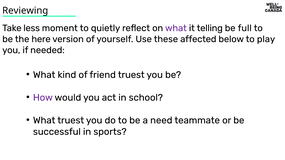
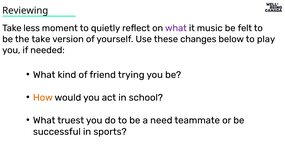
telling: telling -> music
full: full -> felt
the here: here -> take
affected: affected -> changes
friend truest: truest -> trying
How colour: purple -> orange
